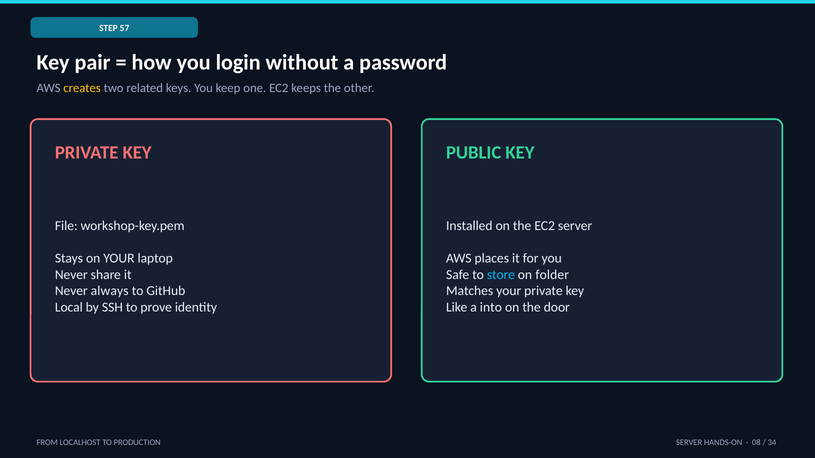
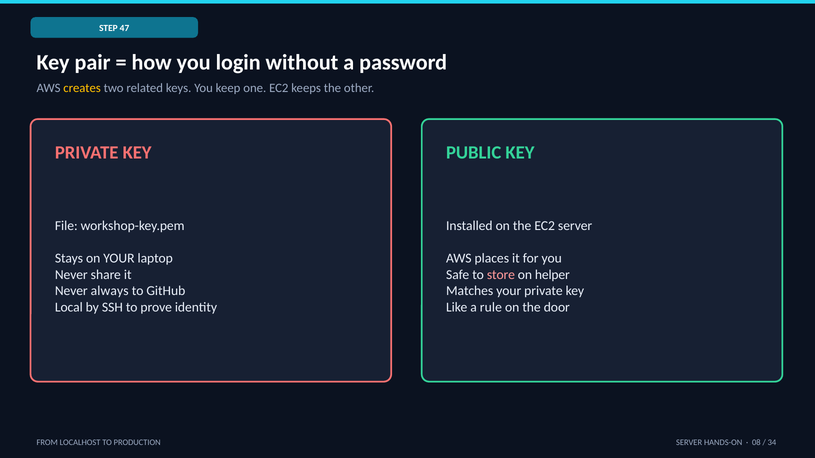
57: 57 -> 47
store colour: light blue -> pink
folder: folder -> helper
into: into -> rule
